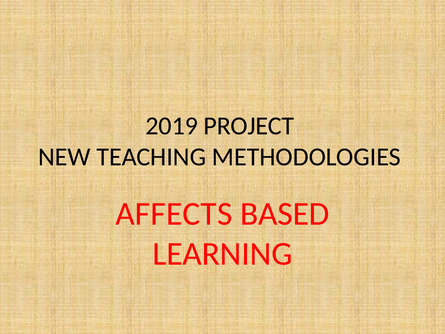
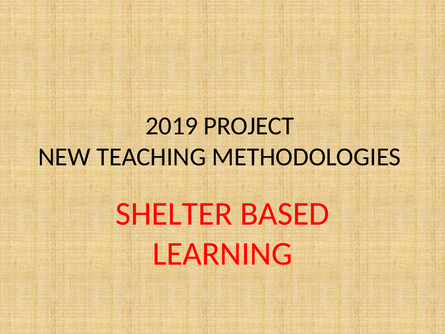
AFFECTS: AFFECTS -> SHELTER
